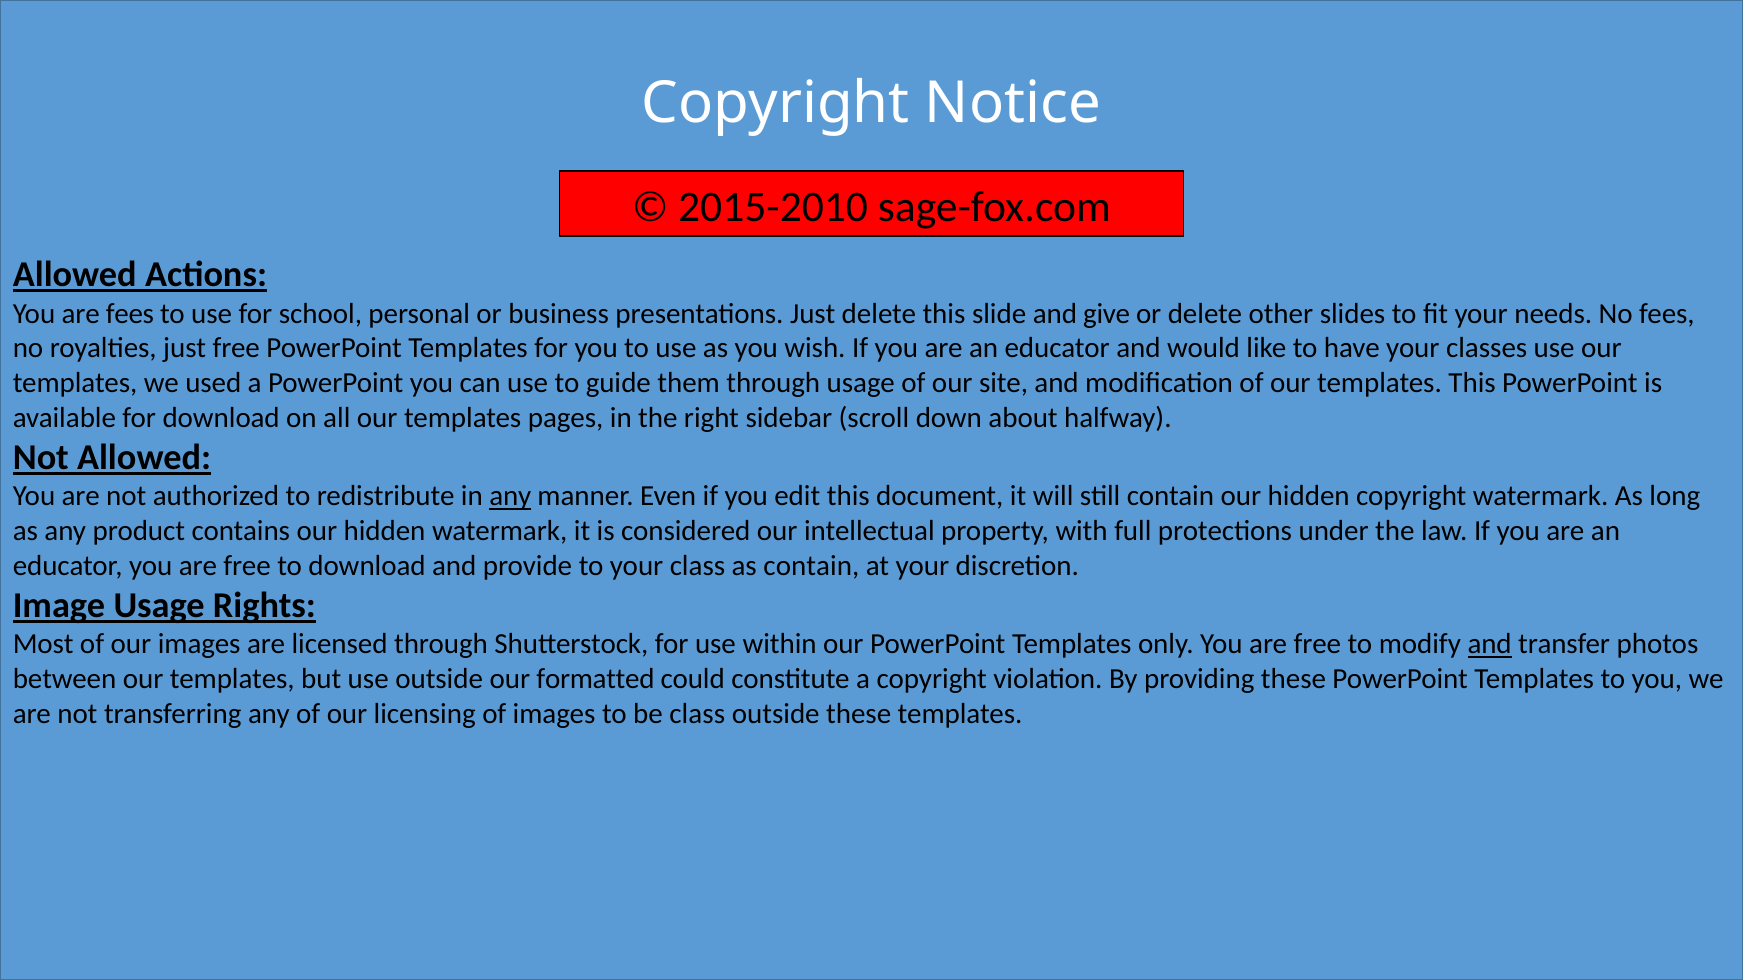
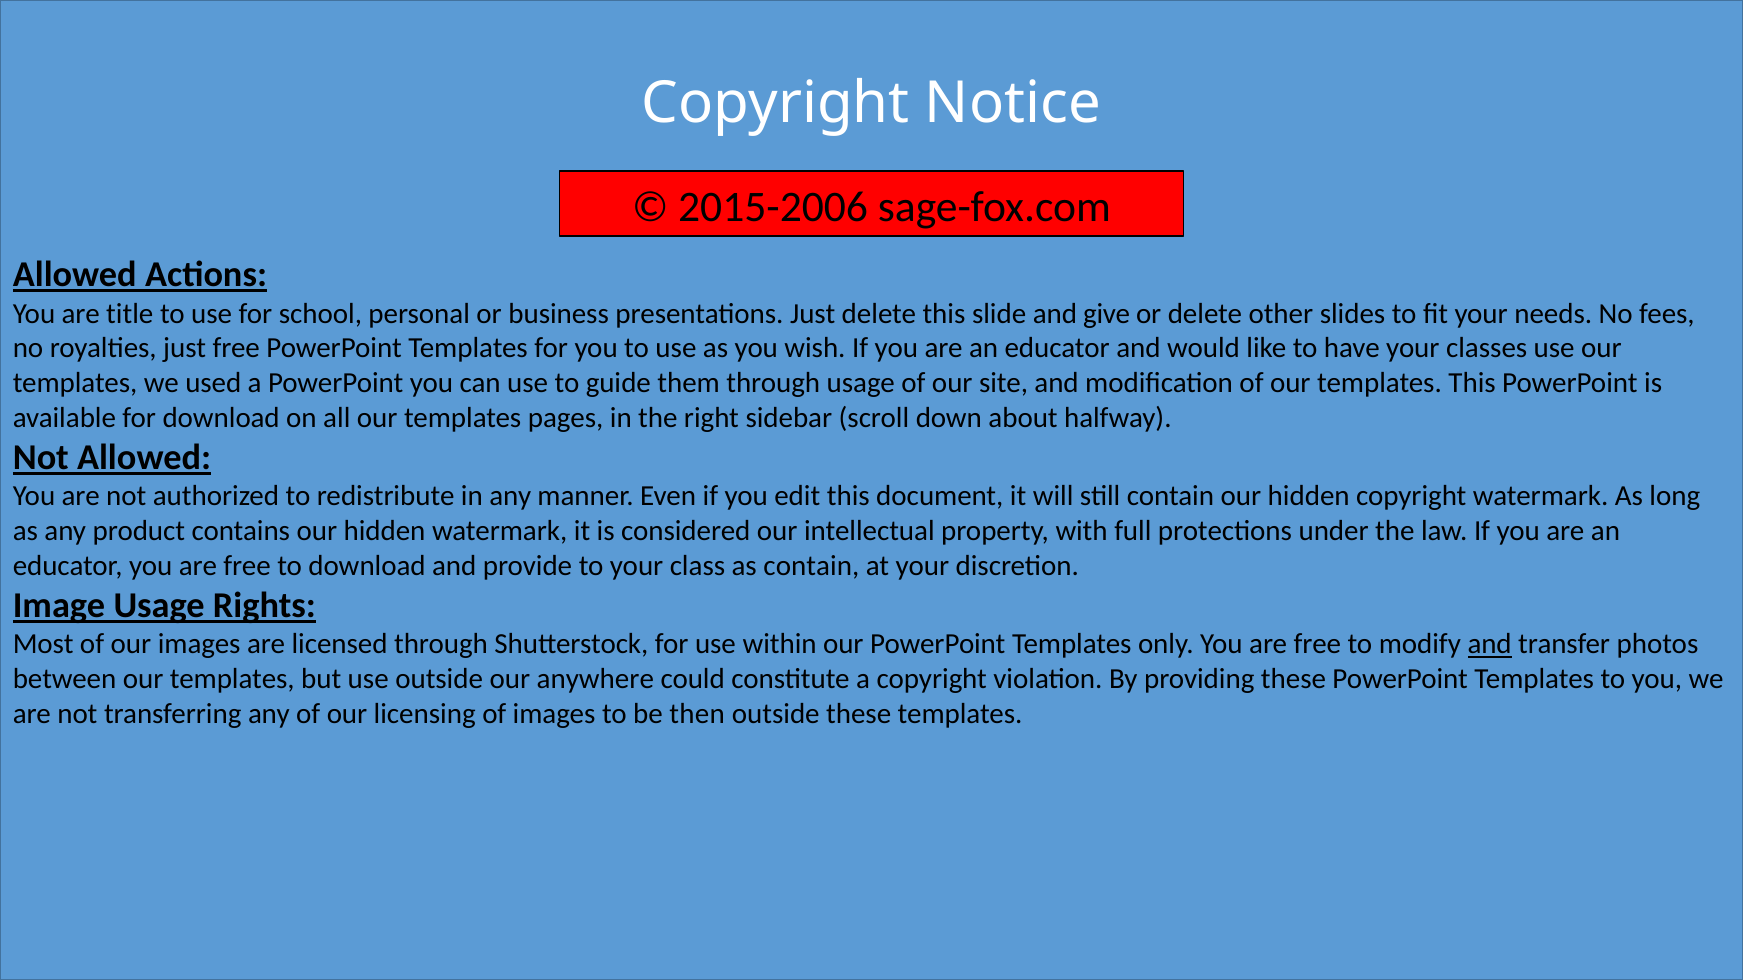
2015-2010: 2015-2010 -> 2015-2006
are fees: fees -> title
any at (510, 497) underline: present -> none
formatted: formatted -> anywhere
be class: class -> then
